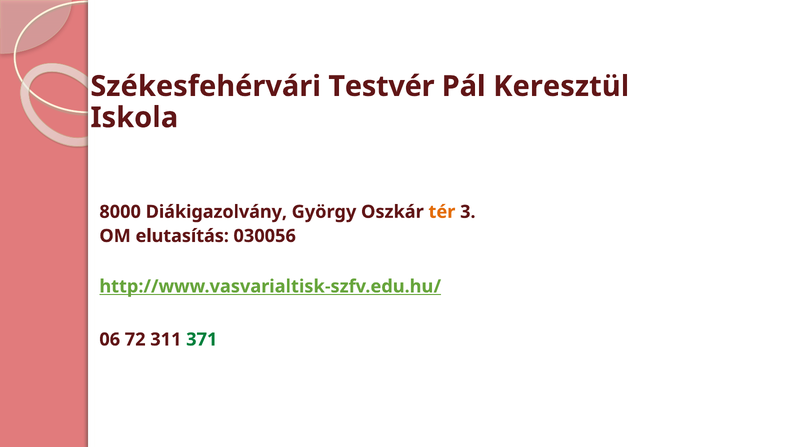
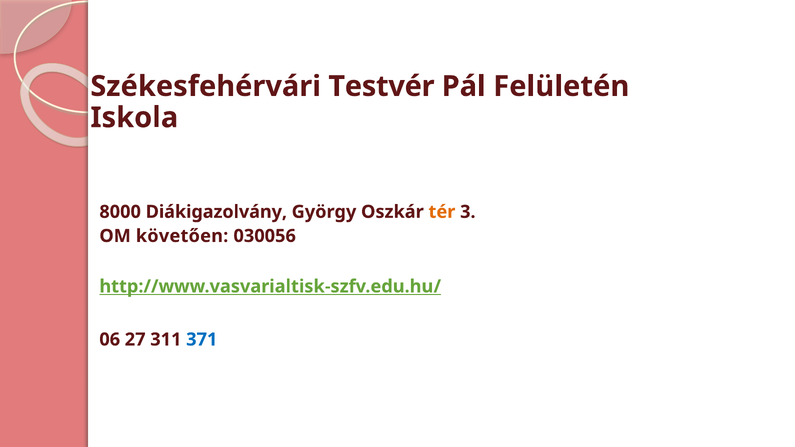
Keresztül: Keresztül -> Felületén
elutasítás: elutasítás -> követően
72: 72 -> 27
371 colour: green -> blue
